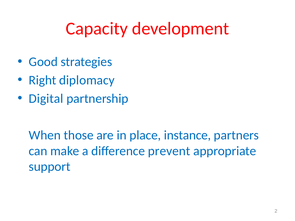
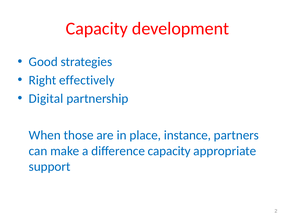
diplomacy: diplomacy -> effectively
difference prevent: prevent -> capacity
